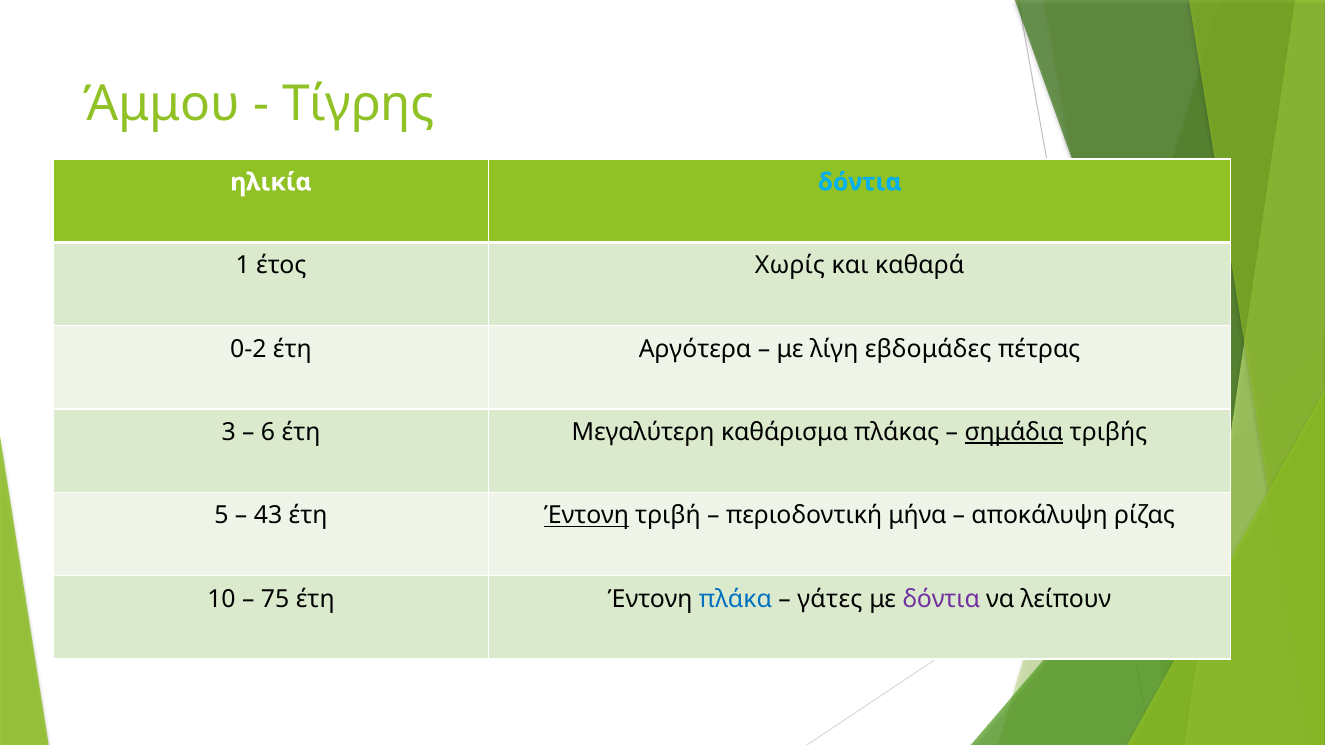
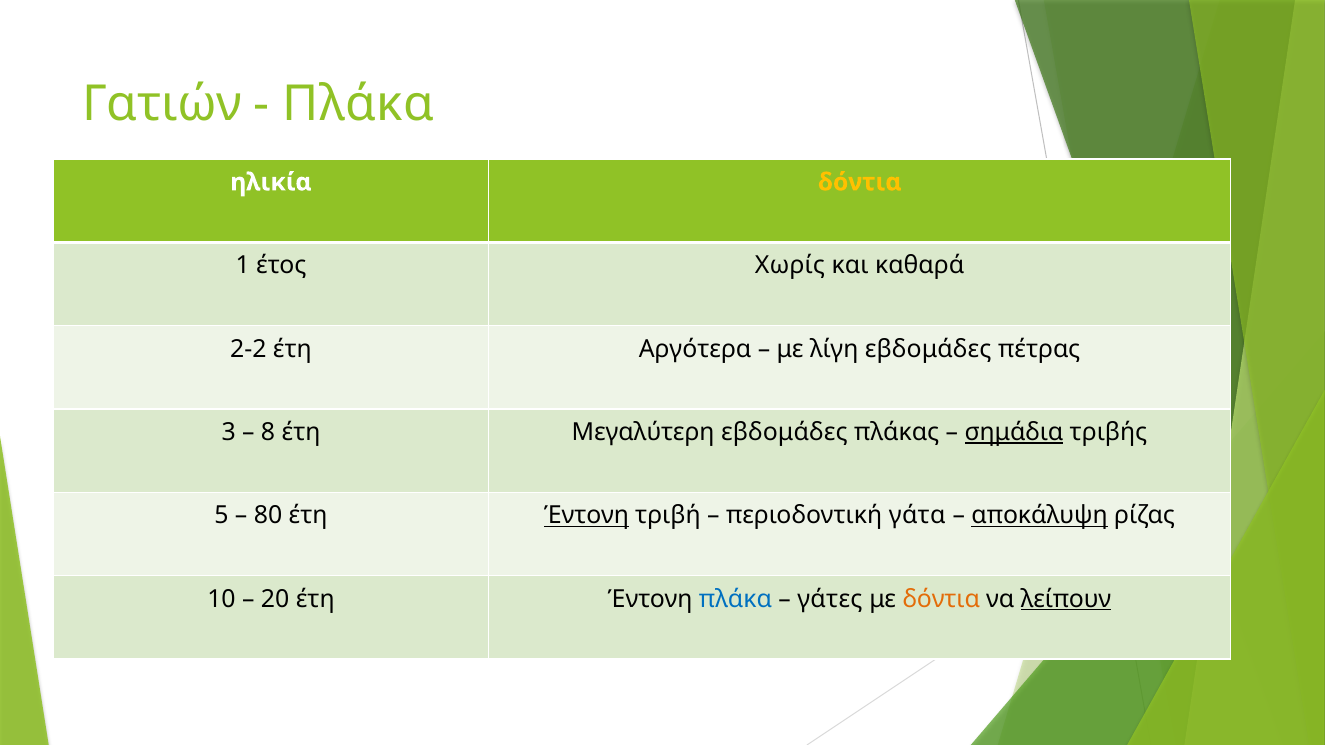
Άμμου: Άμμου -> Γατιών
Τίγρης at (359, 104): Τίγρης -> Πλάκα
δόντια at (860, 182) colour: light blue -> yellow
0-2: 0-2 -> 2-2
6: 6 -> 8
Μεγαλύτερη καθάρισμα: καθάρισμα -> εβδομάδες
43: 43 -> 80
μήνα: μήνα -> γάτα
αποκάλυψη underline: none -> present
75: 75 -> 20
δόντια at (941, 599) colour: purple -> orange
λείπουν underline: none -> present
